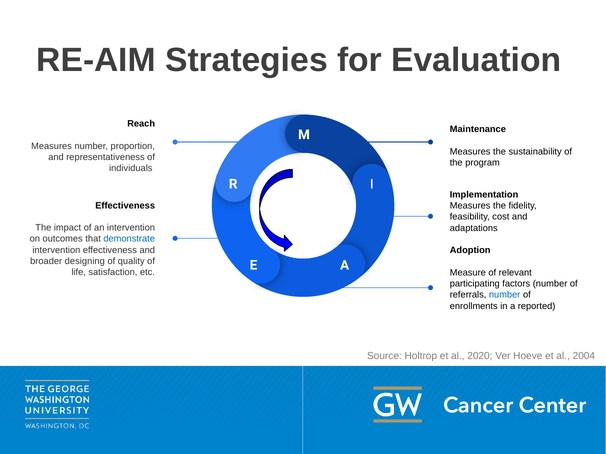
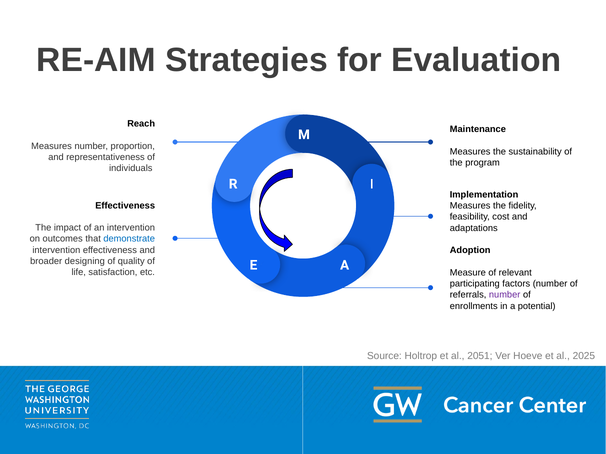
number at (505, 295) colour: blue -> purple
reported: reported -> potential
2020: 2020 -> 2051
2004: 2004 -> 2025
